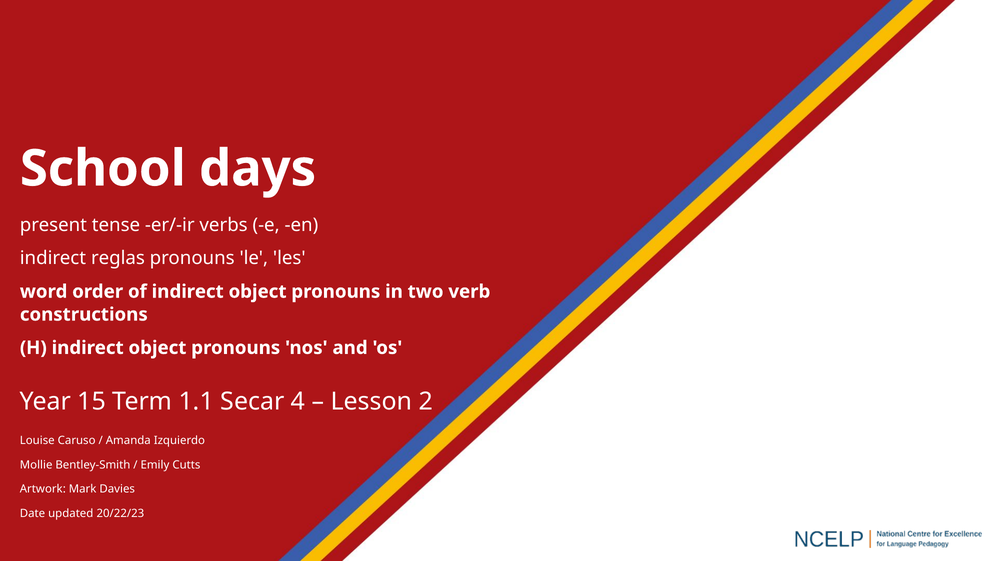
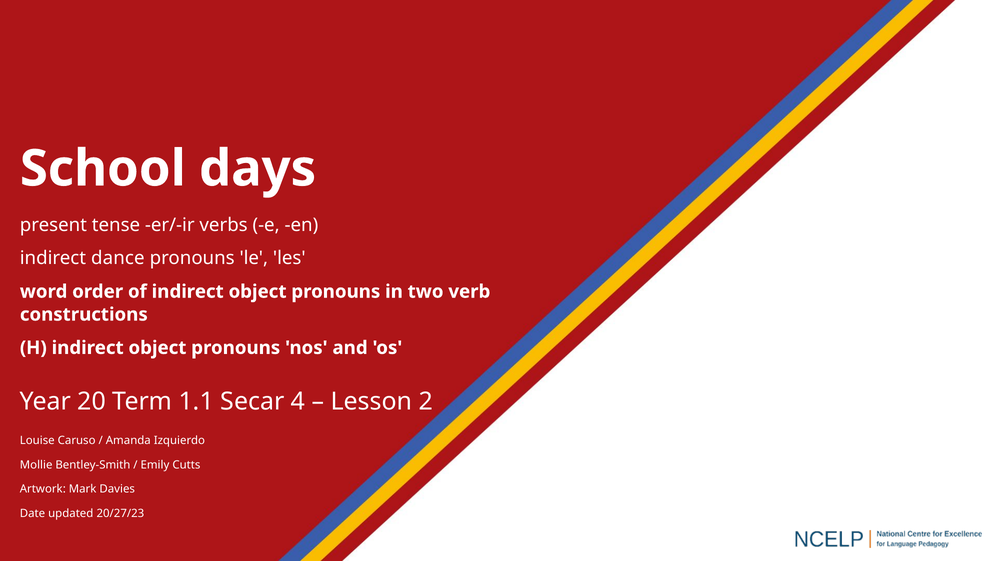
reglas: reglas -> dance
15: 15 -> 20
20/22/23: 20/22/23 -> 20/27/23
